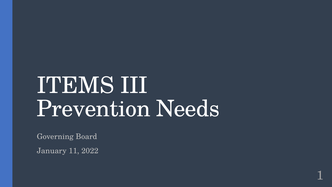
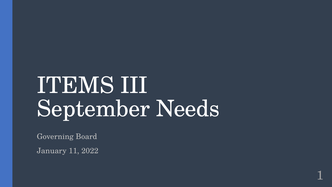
Prevention: Prevention -> September
